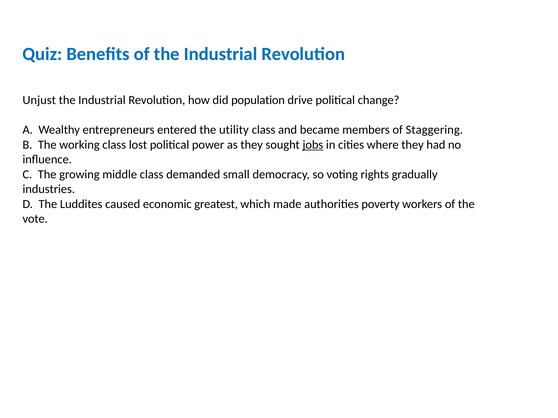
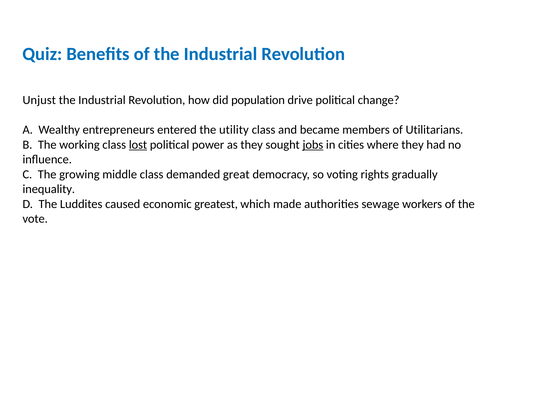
Staggering: Staggering -> Utilitarians
lost underline: none -> present
small: small -> great
industries: industries -> inequality
poverty: poverty -> sewage
